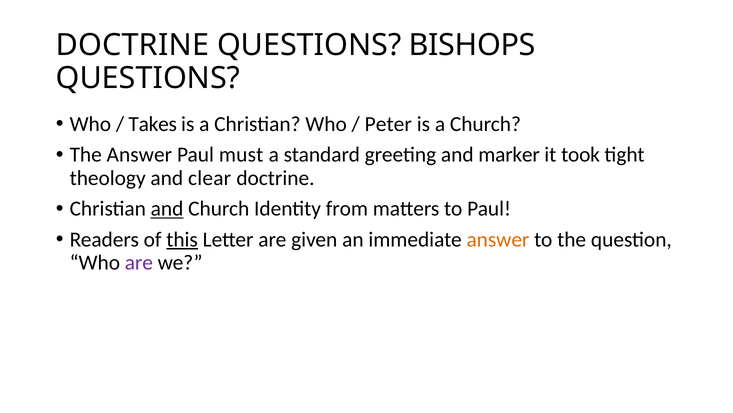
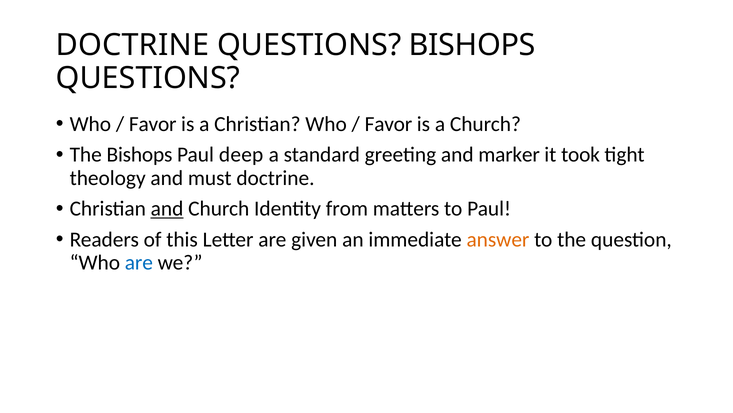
Takes at (153, 124): Takes -> Favor
Peter at (388, 124): Peter -> Favor
The Answer: Answer -> Bishops
must: must -> deep
clear: clear -> must
this underline: present -> none
are at (139, 262) colour: purple -> blue
